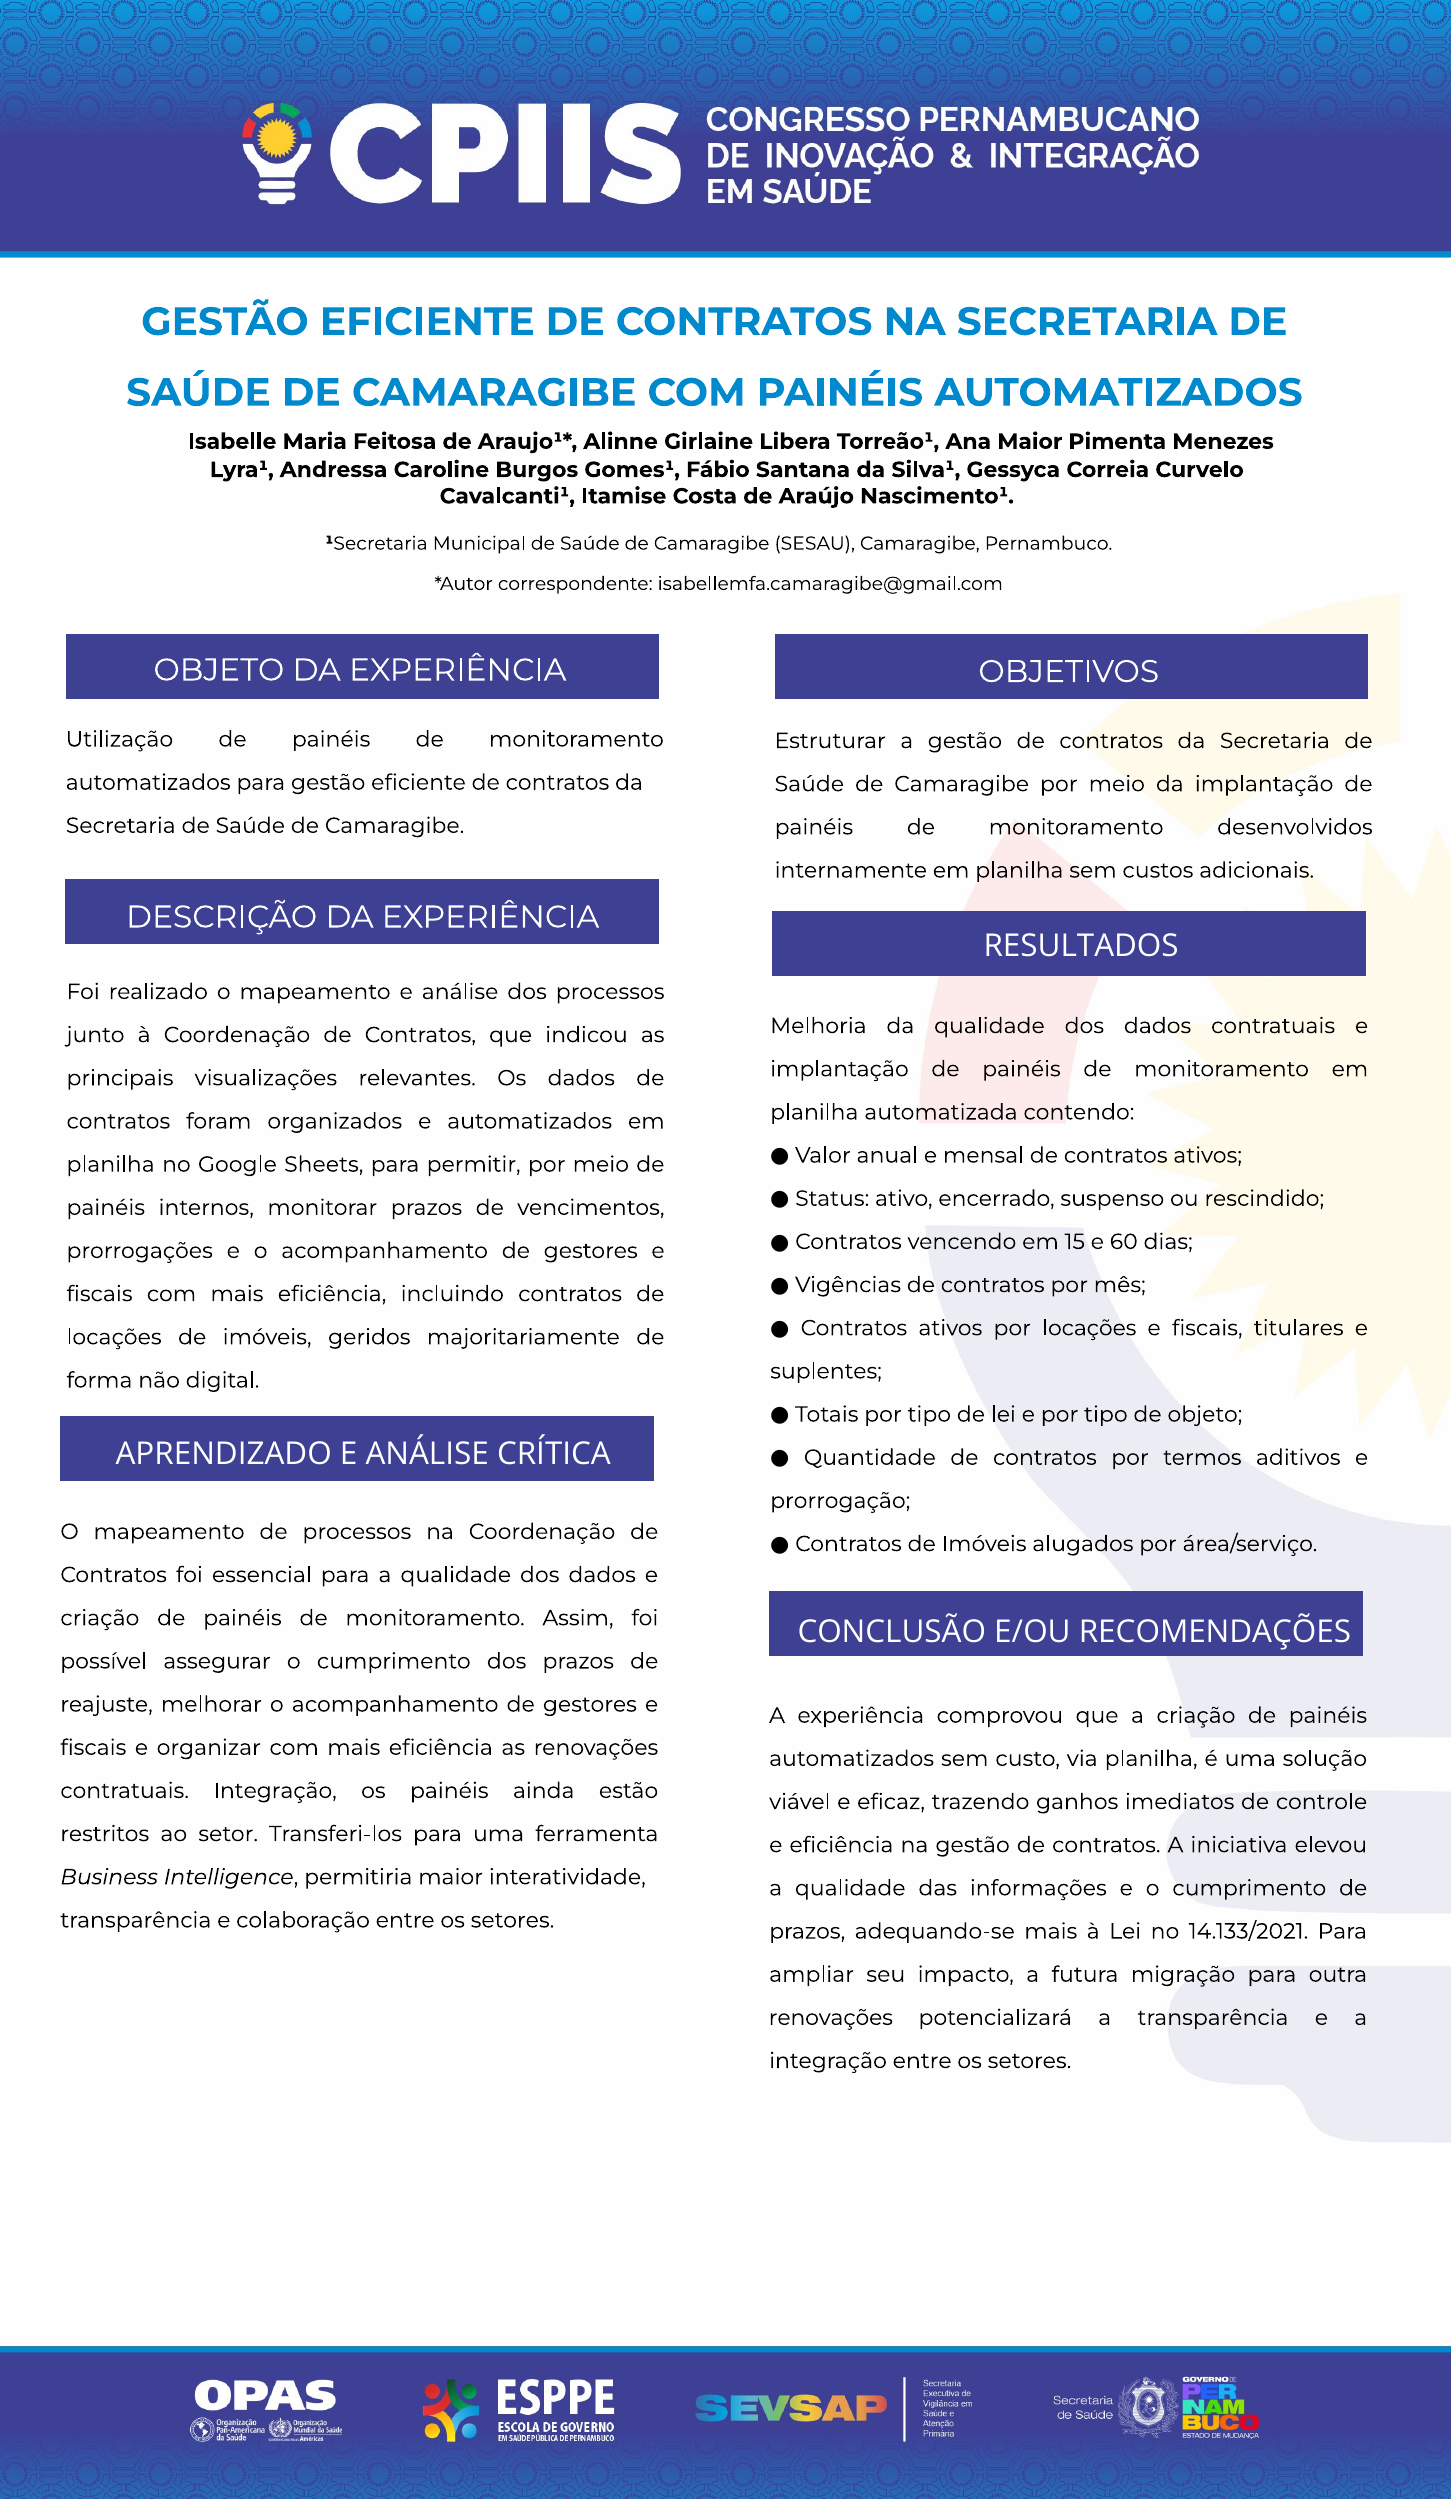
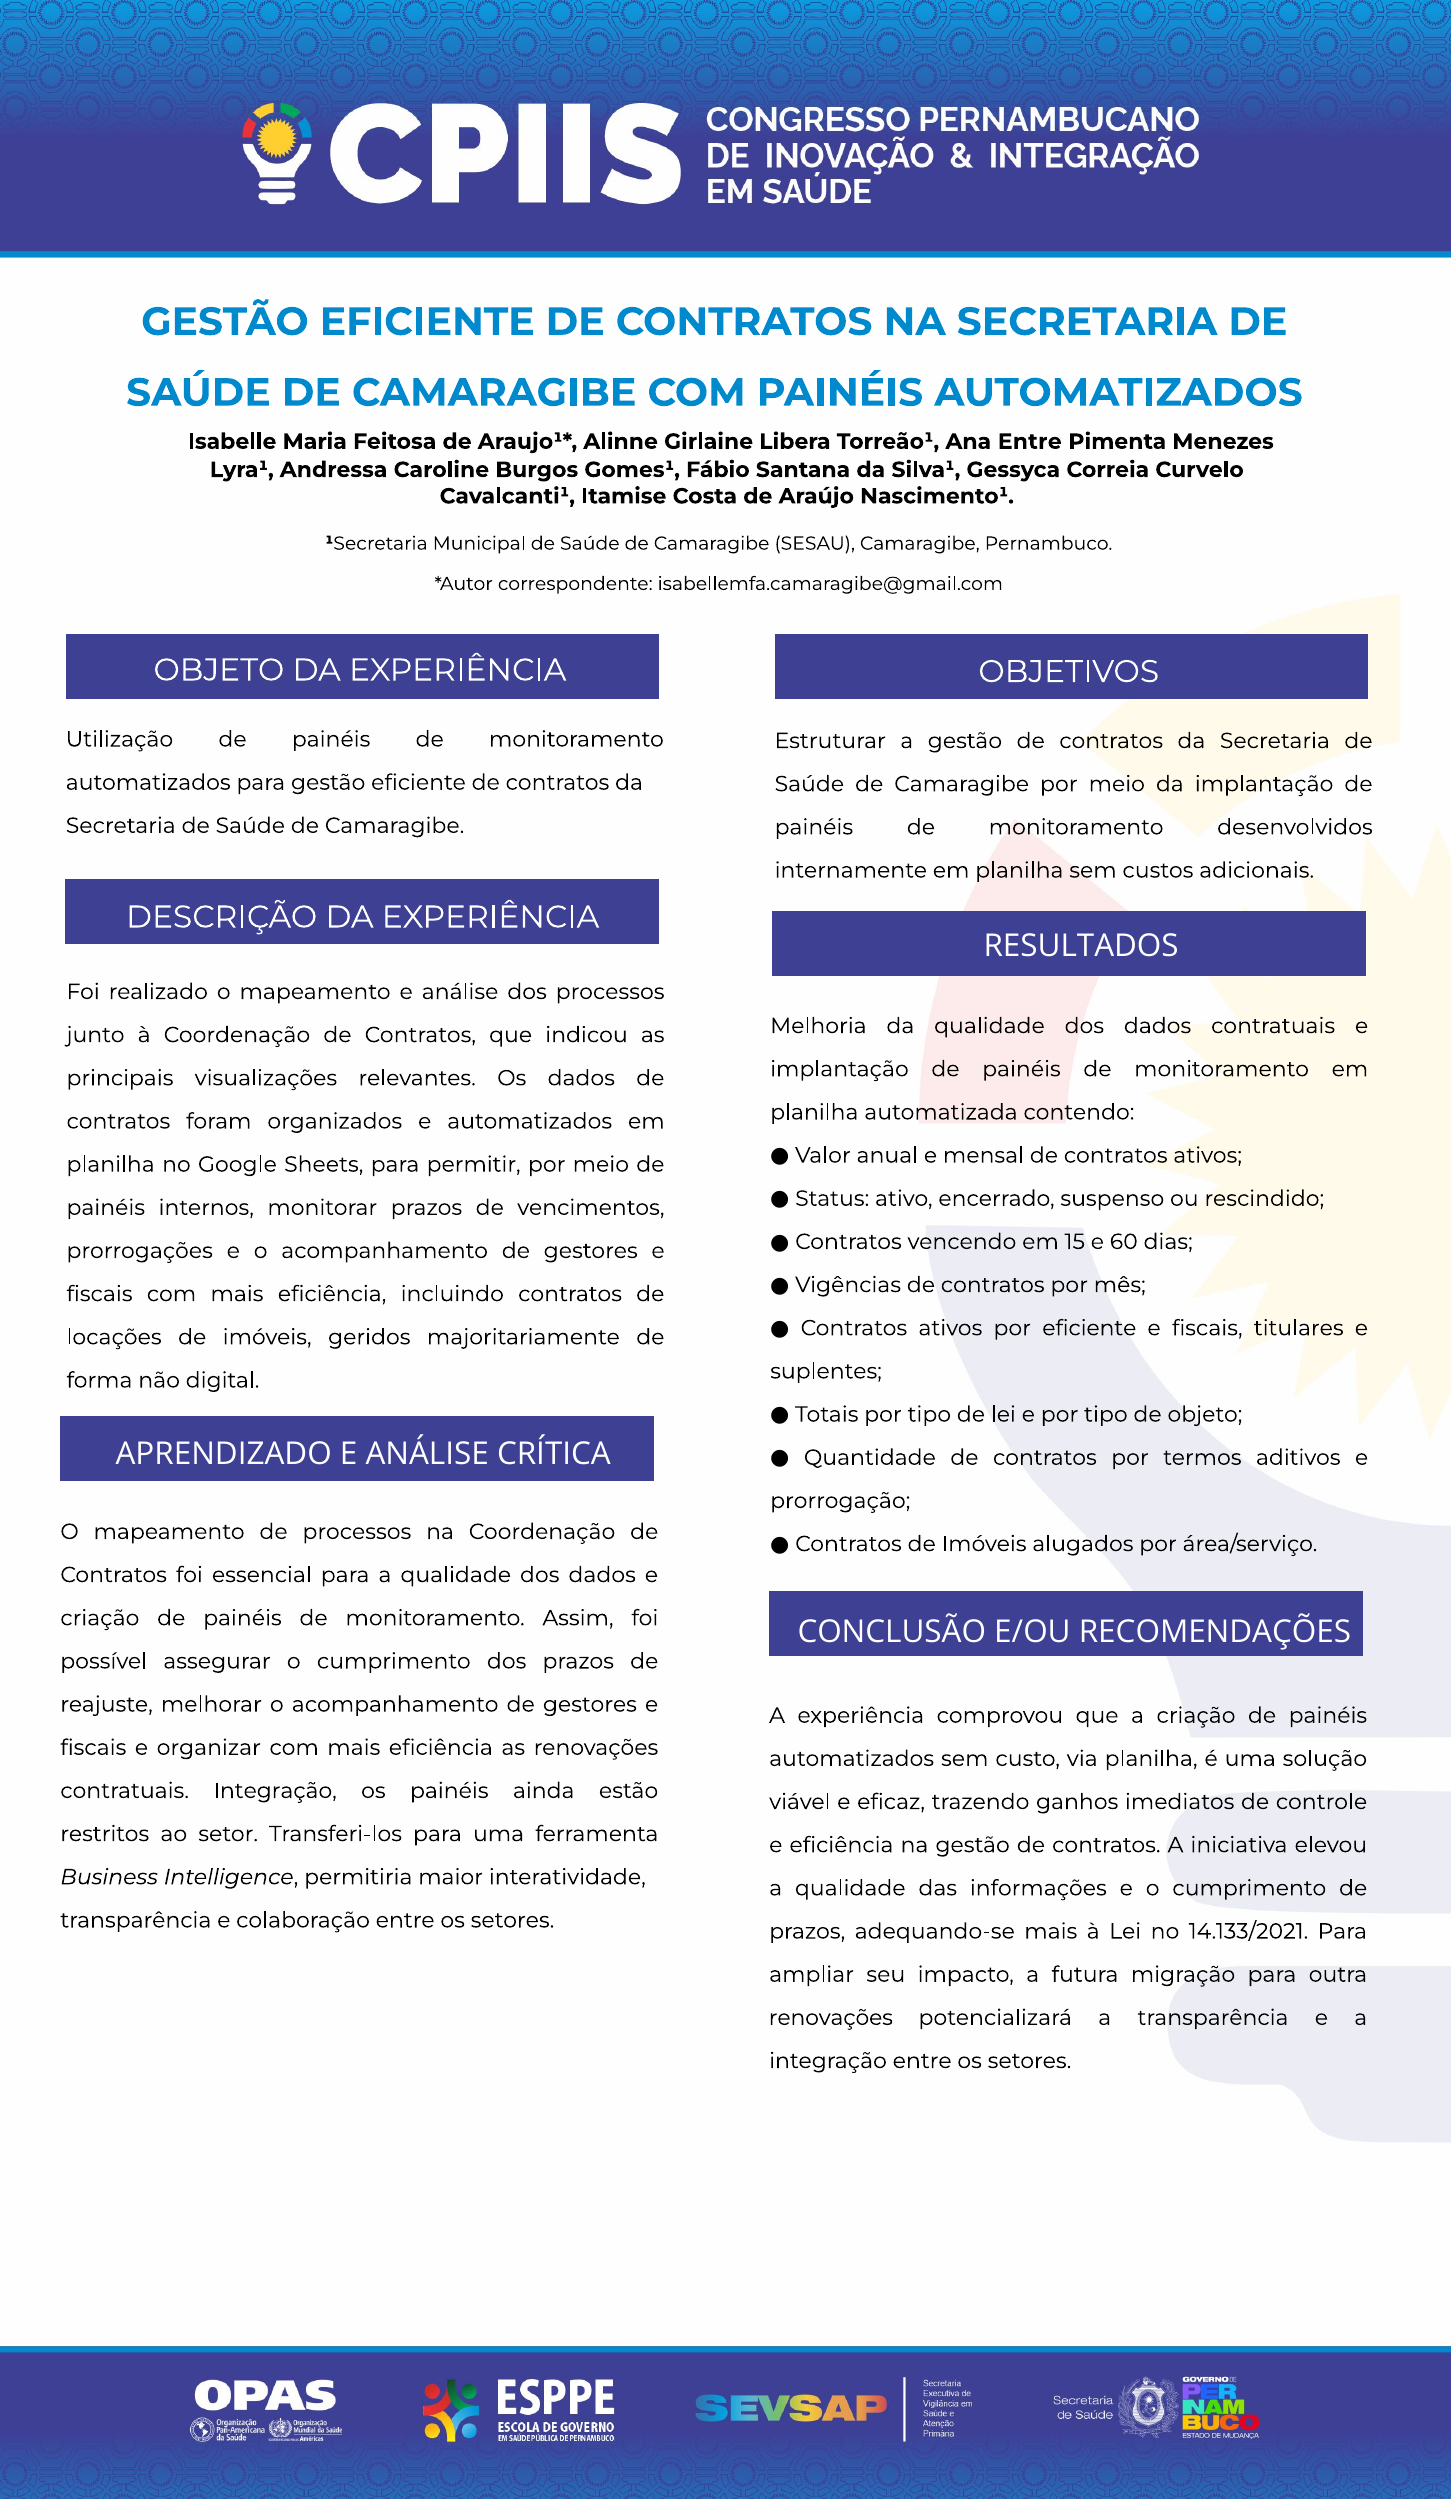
Ana Maior: Maior -> Entre
por locações: locações -> eficiente
